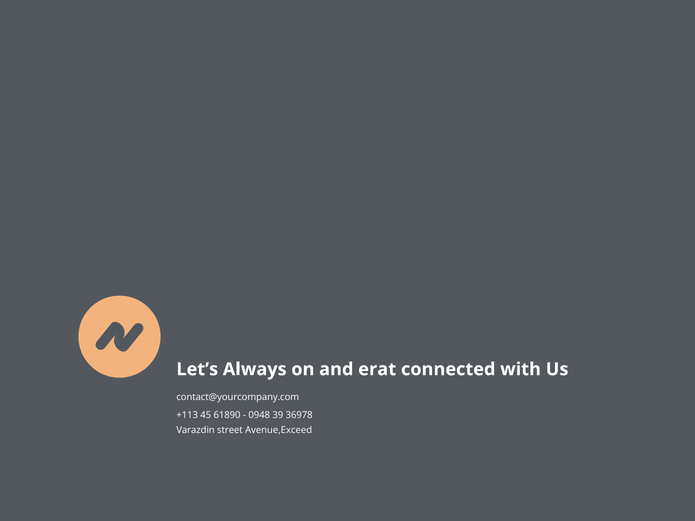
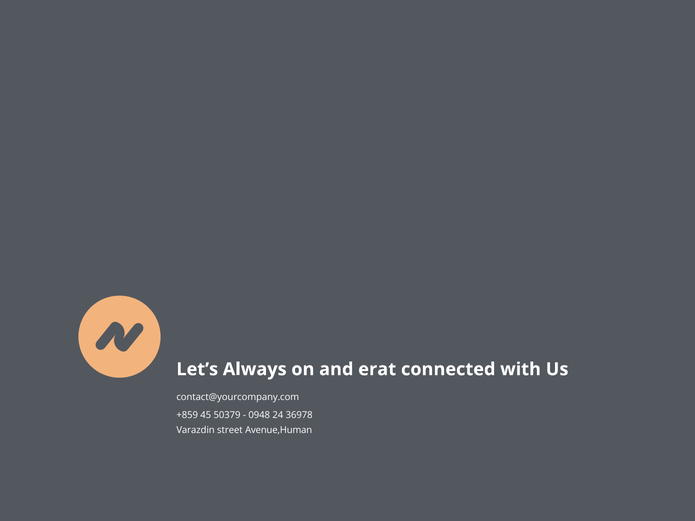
+113: +113 -> +859
61890: 61890 -> 50379
39: 39 -> 24
Avenue,Exceed: Avenue,Exceed -> Avenue,Human
